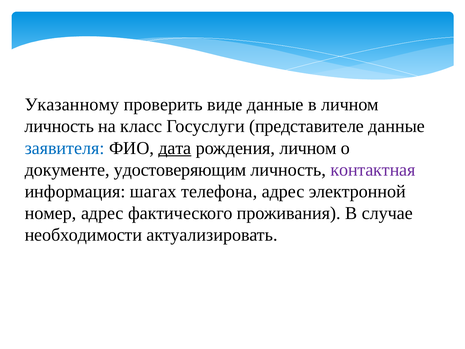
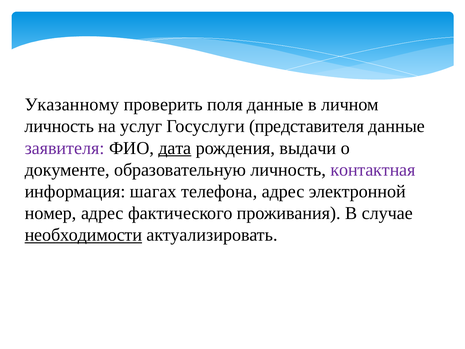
виде: виде -> поля
класс: класс -> услуг
представителе: представителе -> представителя
заявителя colour: blue -> purple
рождения личном: личном -> выдачи
удостоверяющим: удостоверяющим -> образовательную
необходимости underline: none -> present
